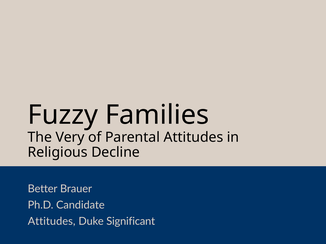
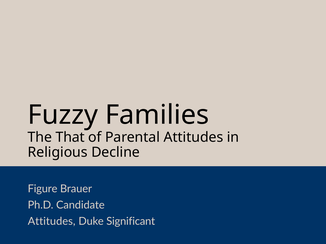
Very: Very -> That
Better: Better -> Figure
